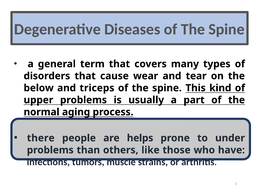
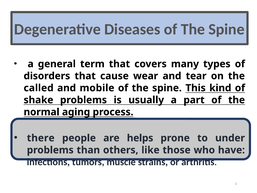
below: below -> called
triceps: triceps -> mobile
upper: upper -> shake
